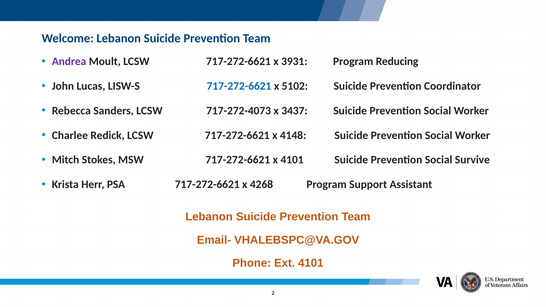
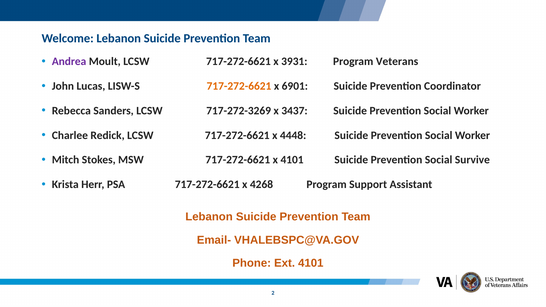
Reducing: Reducing -> Veterans
717-272-6621 at (239, 86) colour: blue -> orange
5102: 5102 -> 6901
717-272-4073: 717-272-4073 -> 717-272-3269
4148: 4148 -> 4448
